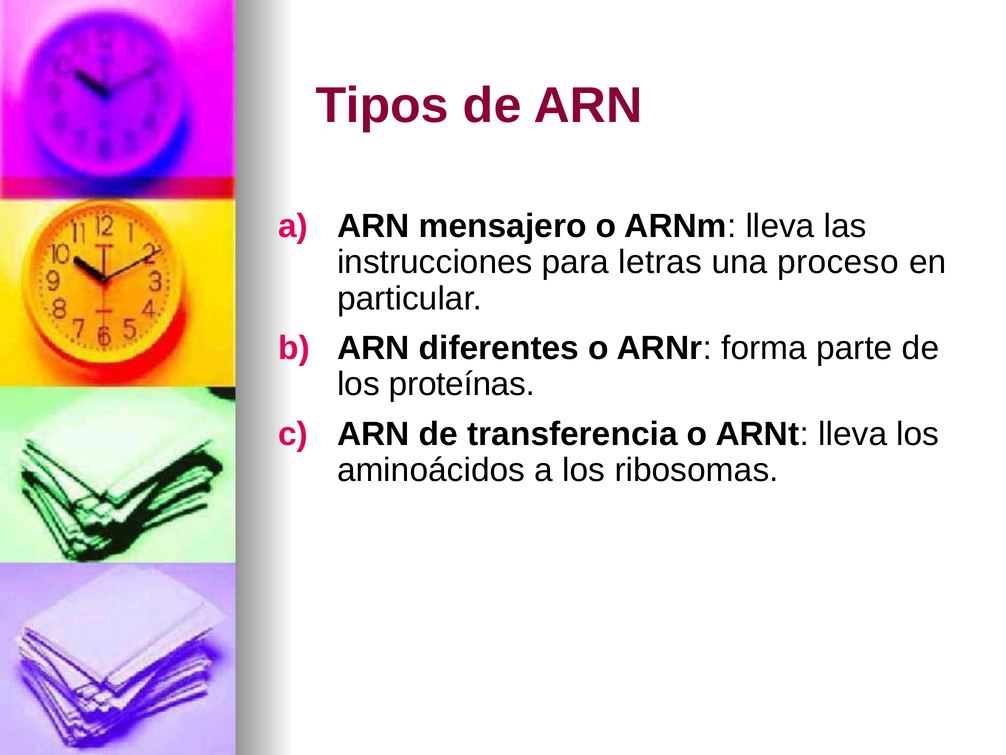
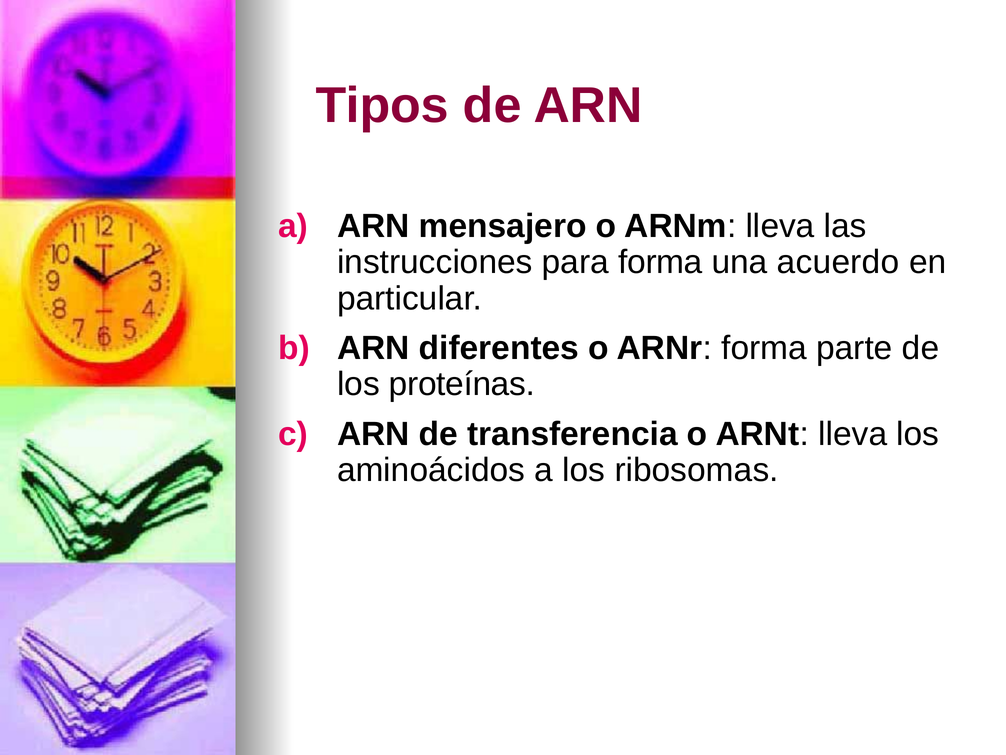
para letras: letras -> forma
proceso: proceso -> acuerdo
